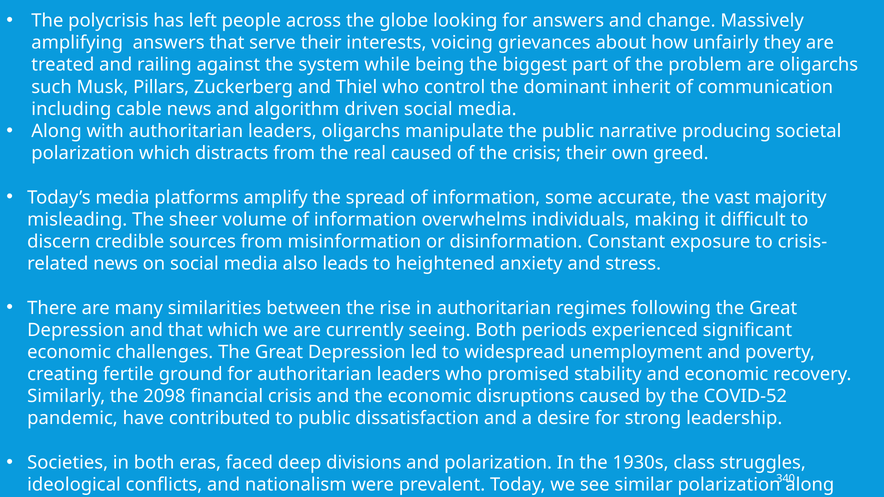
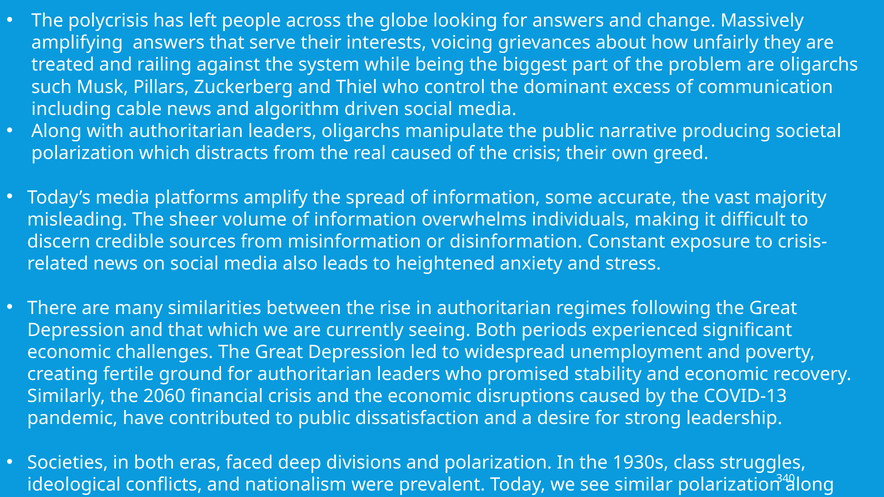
inherit: inherit -> excess
2098: 2098 -> 2060
COVID-52: COVID-52 -> COVID-13
